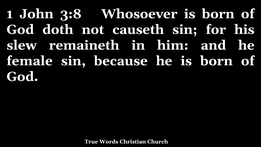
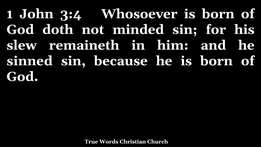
3:8: 3:8 -> 3:4
causeth: causeth -> minded
female: female -> sinned
